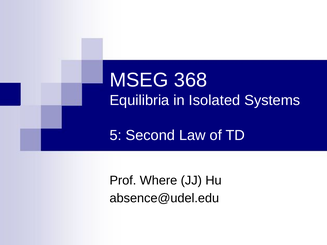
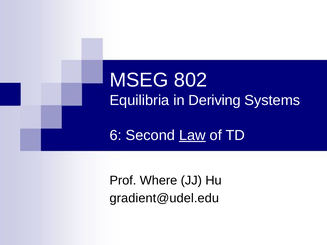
368: 368 -> 802
Isolated: Isolated -> Deriving
5: 5 -> 6
Law underline: none -> present
absence@udel.edu: absence@udel.edu -> gradient@udel.edu
